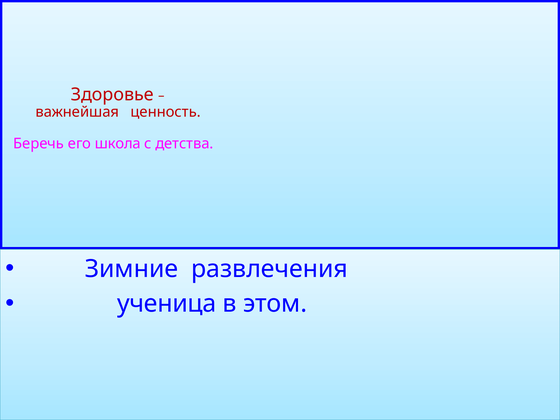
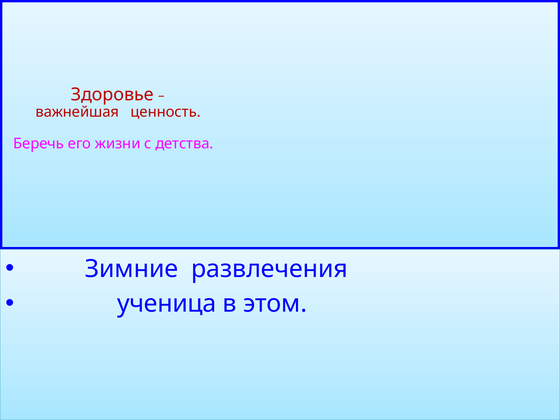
школа: школа -> жизни
